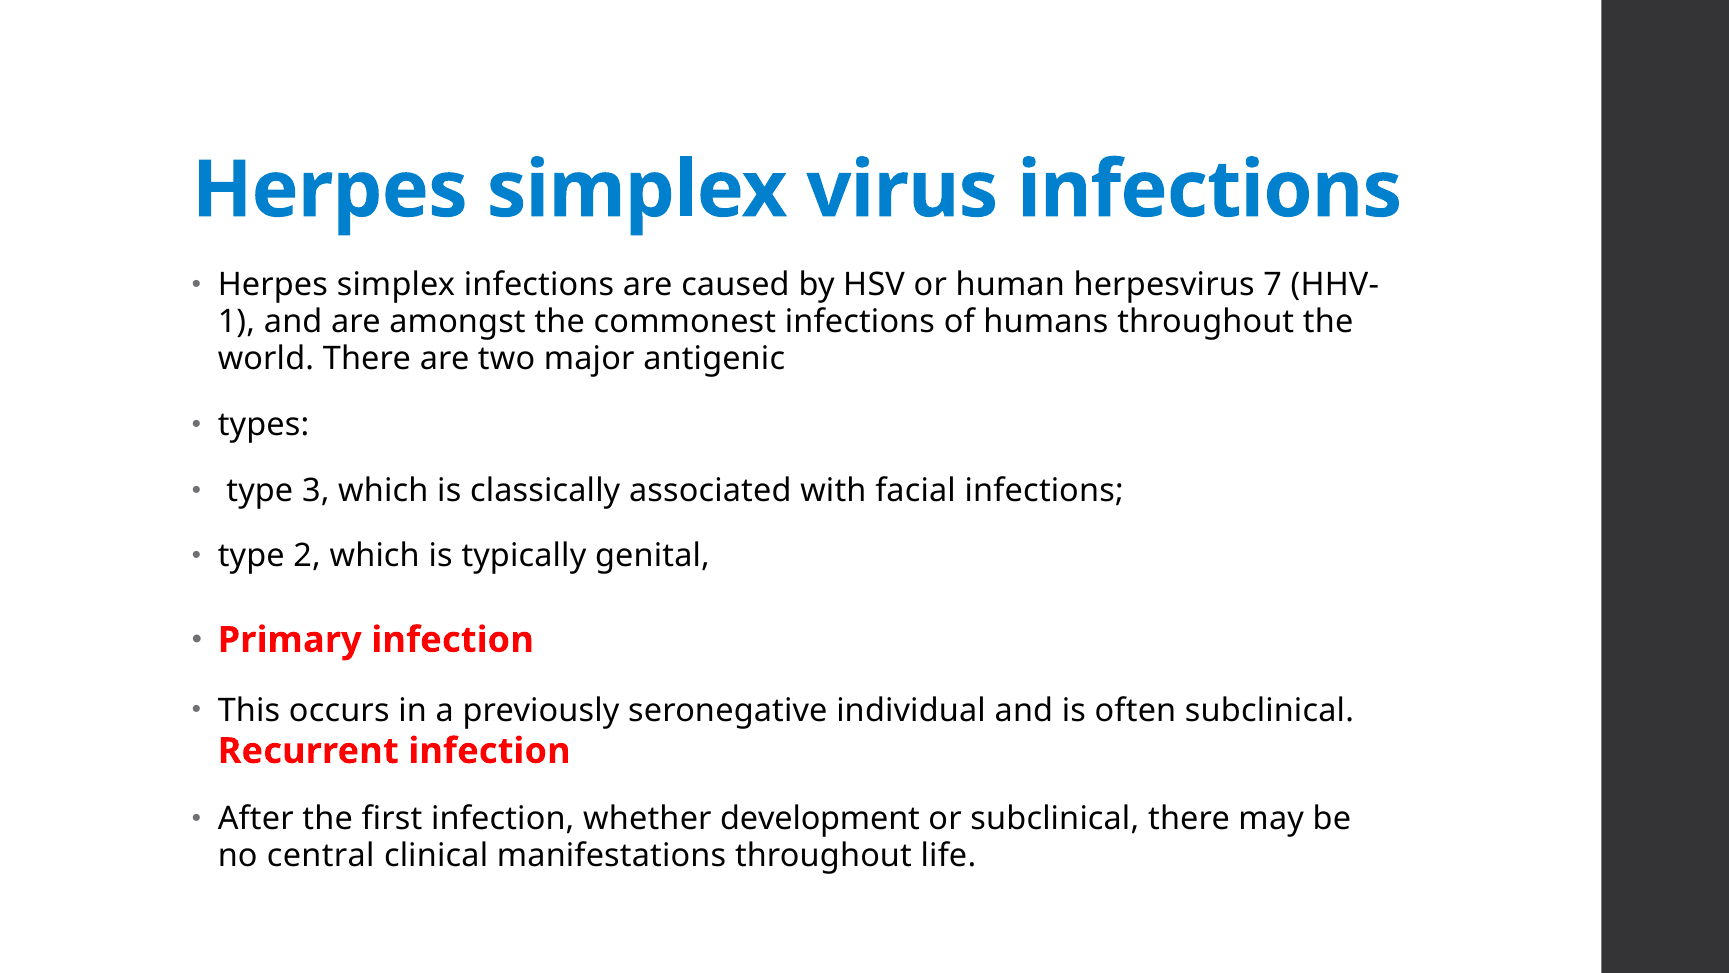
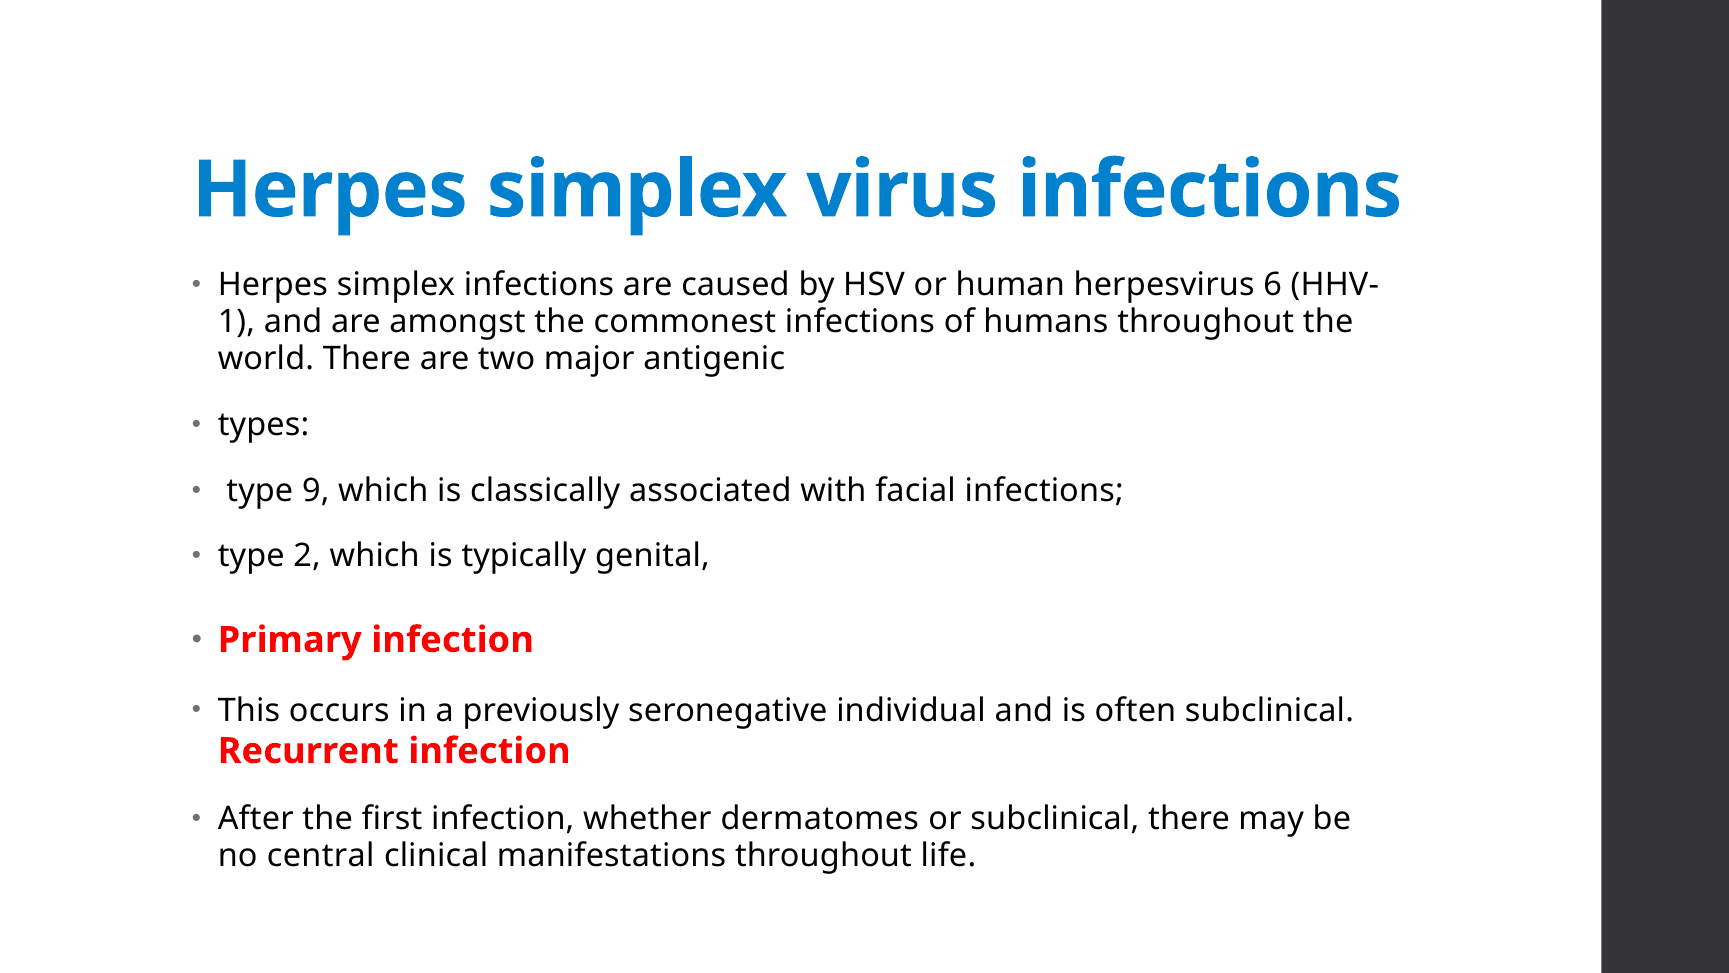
7: 7 -> 6
3: 3 -> 9
development: development -> dermatomes
